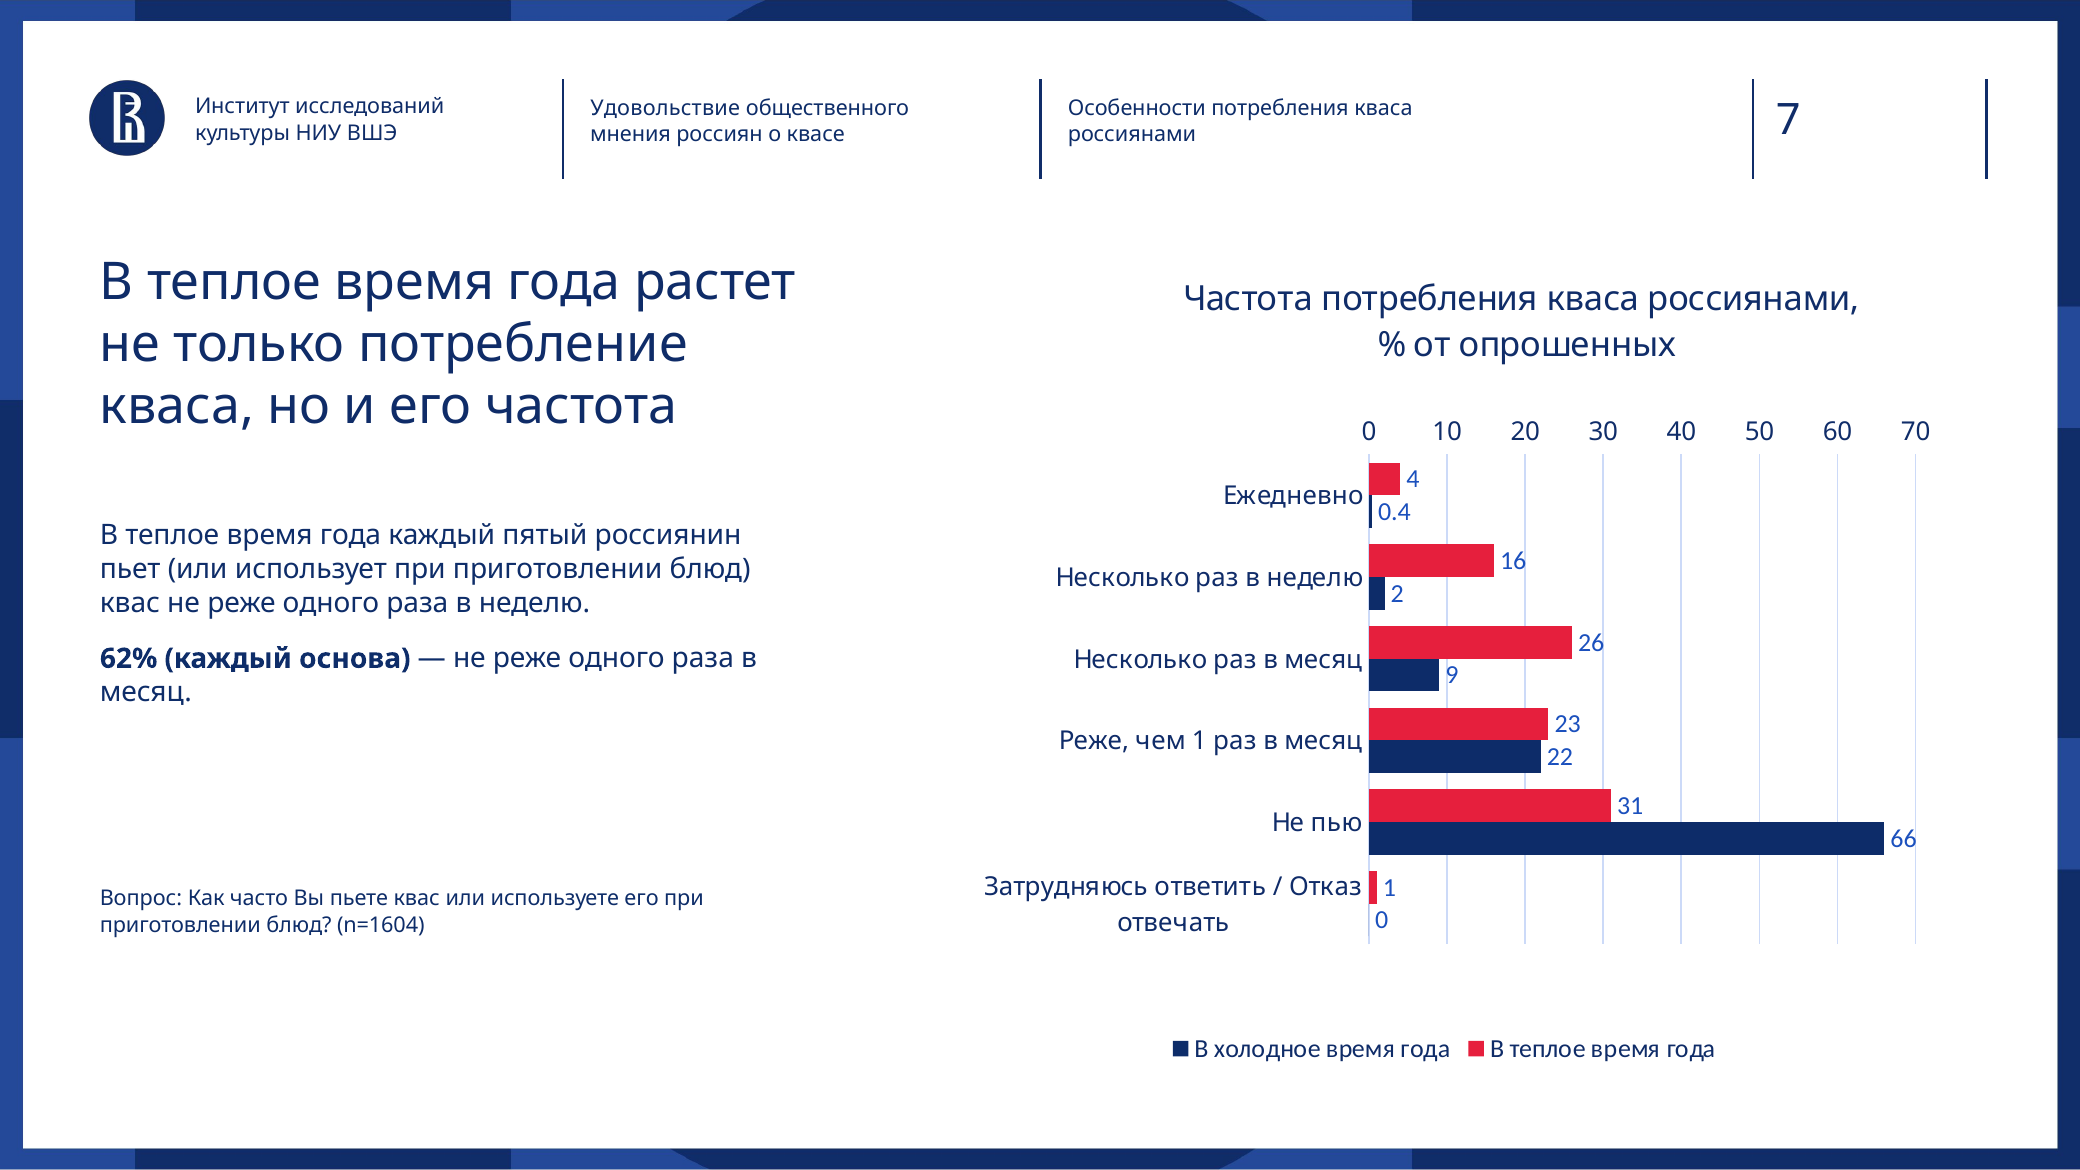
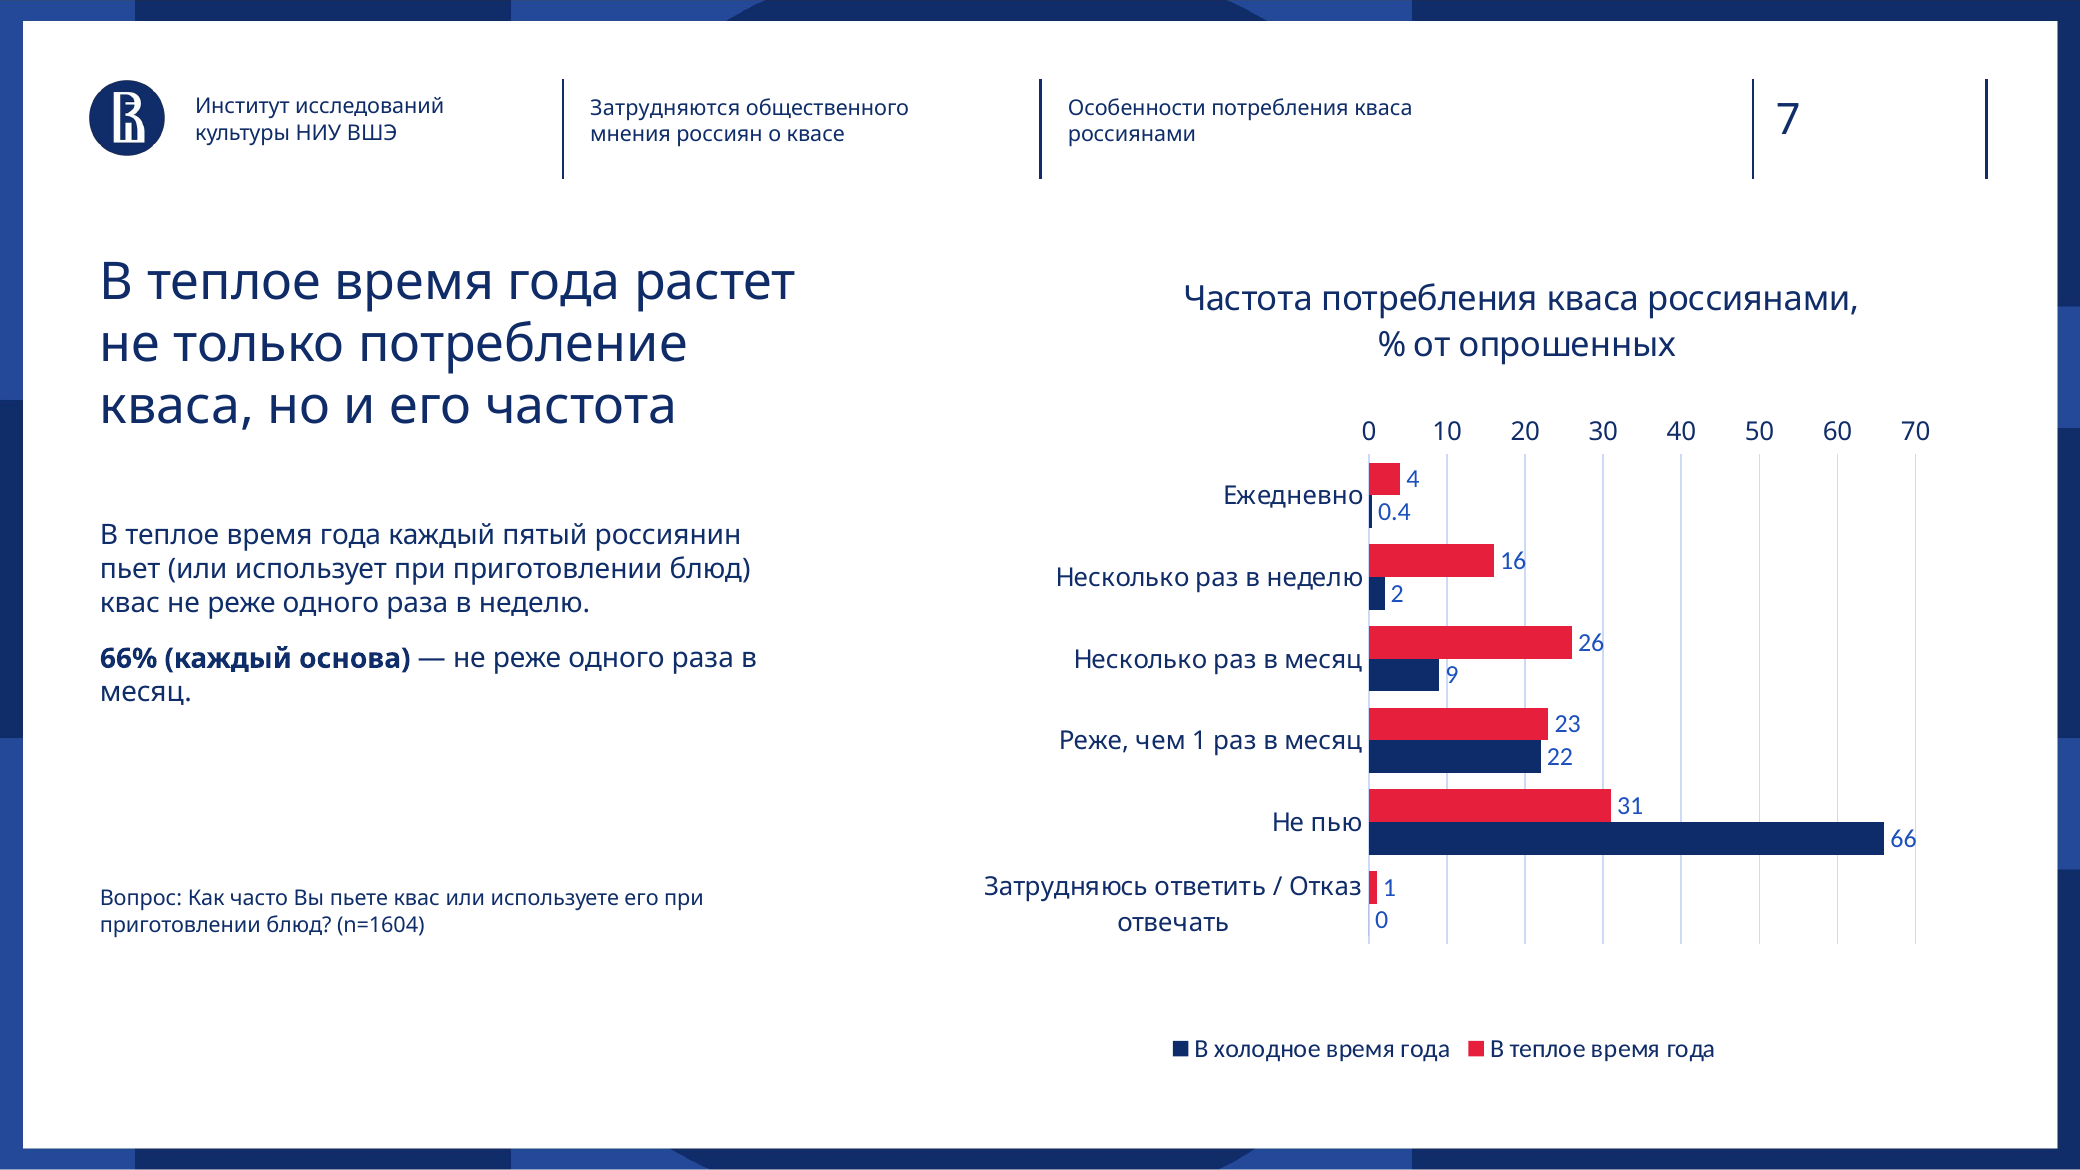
Удовольствие: Удовольствие -> Затрудняются
62%: 62% -> 66%
